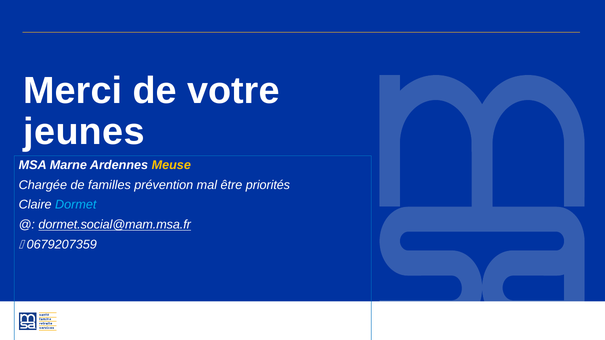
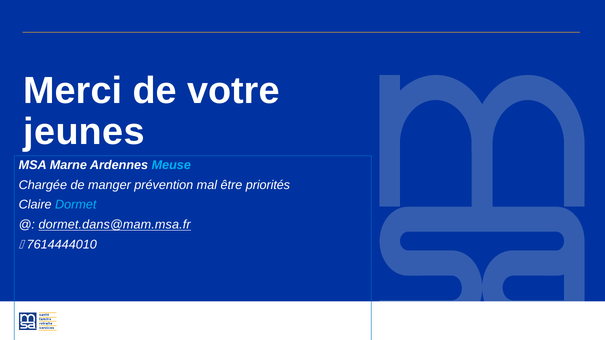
Meuse colour: yellow -> light blue
familles: familles -> manger
dormet.social@mam.msa.fr: dormet.social@mam.msa.fr -> dormet.dans@mam.msa.fr
0679207359: 0679207359 -> 7614444010
